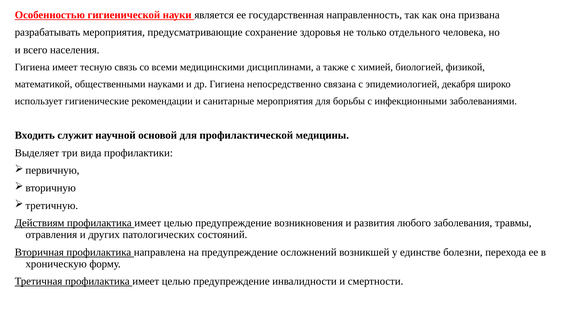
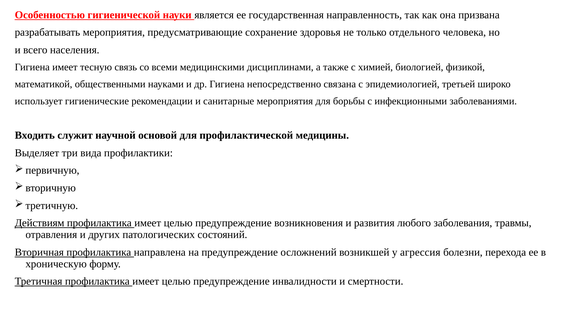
декабря: декабря -> третьей
единстве: единстве -> агрессия
